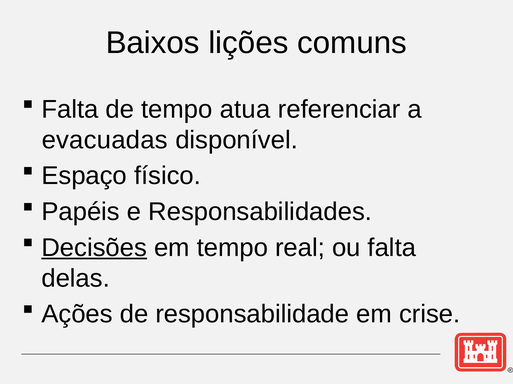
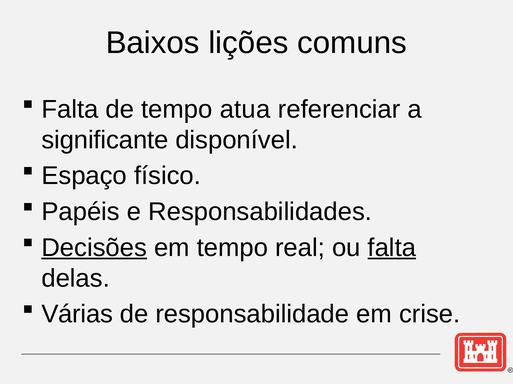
evacuadas: evacuadas -> significante
falta at (392, 248) underline: none -> present
Ações: Ações -> Várias
